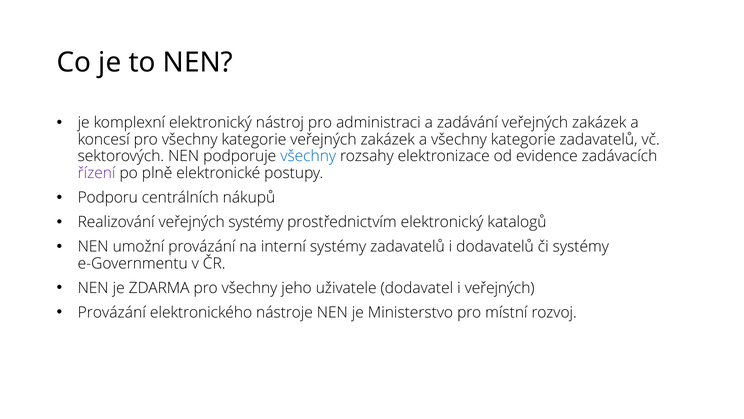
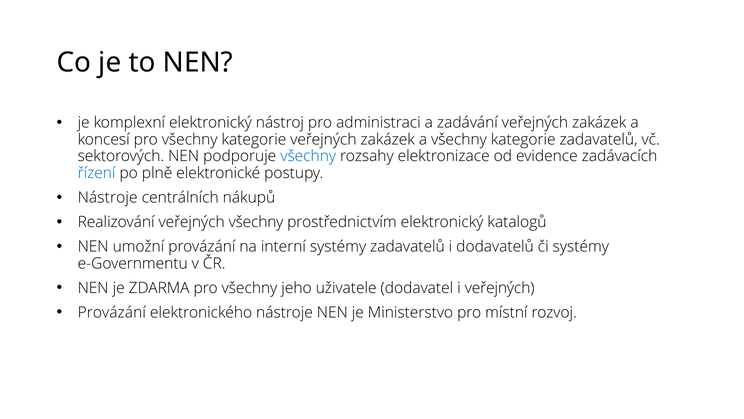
řízení colour: purple -> blue
Podporu at (108, 197): Podporu -> Nástroje
veřejných systémy: systémy -> všechny
